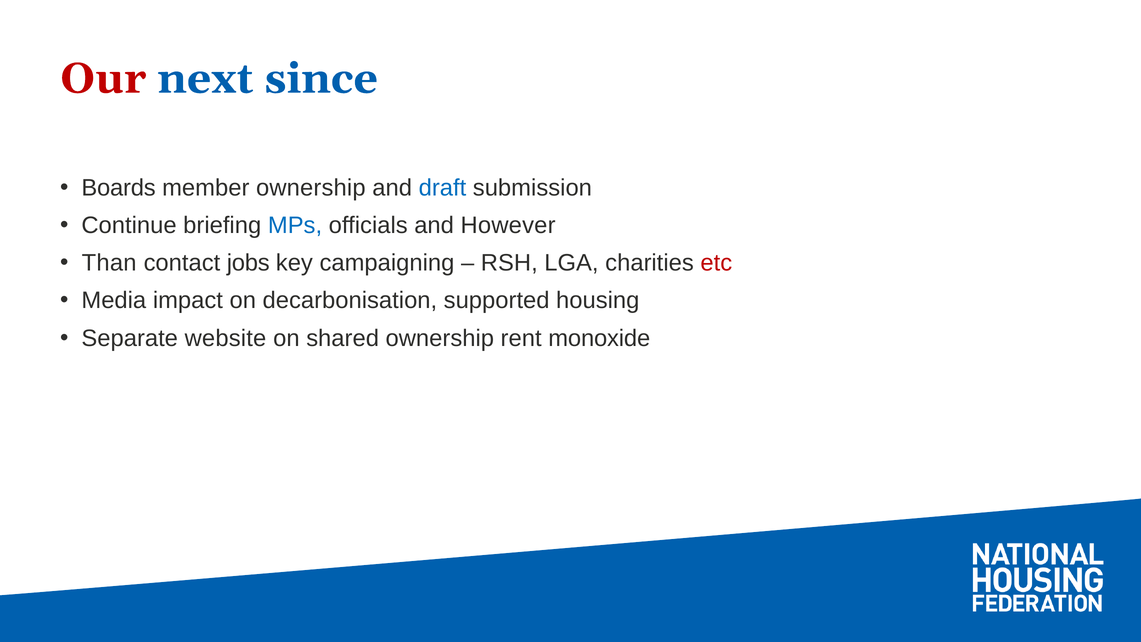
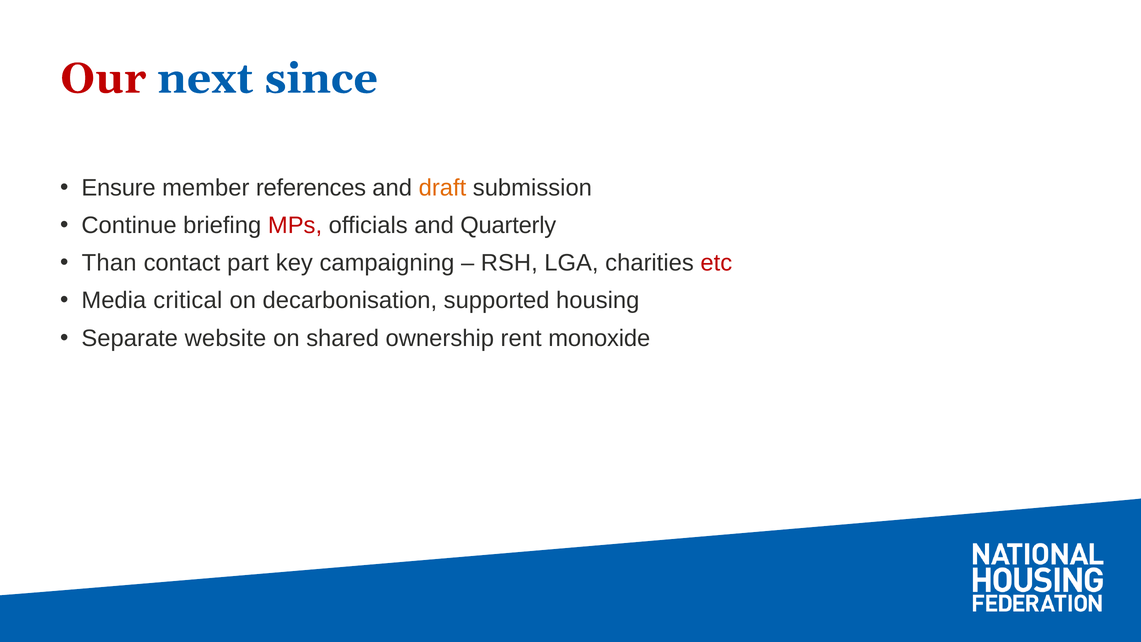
Boards: Boards -> Ensure
member ownership: ownership -> references
draft colour: blue -> orange
MPs colour: blue -> red
However: However -> Quarterly
jobs: jobs -> part
impact: impact -> critical
